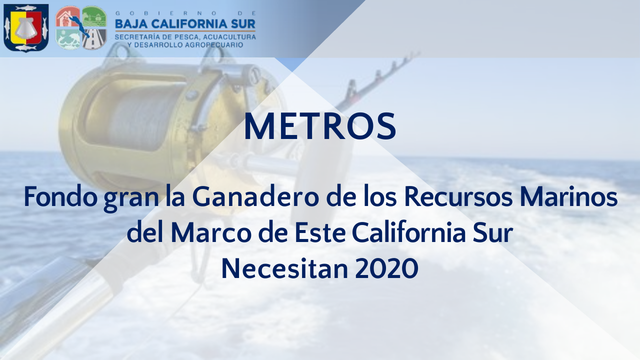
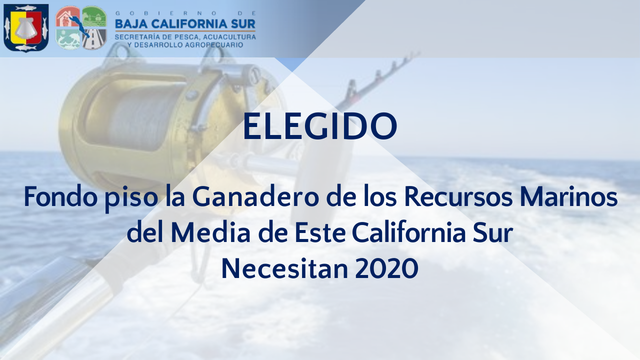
METROS: METROS -> ELEGIDO
gran: gran -> piso
Marco: Marco -> Media
